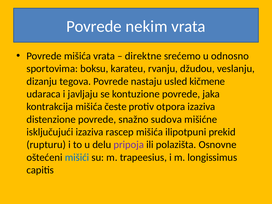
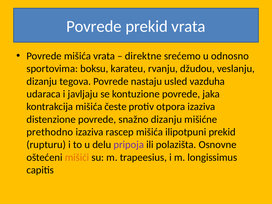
Povrede nekim: nekim -> prekid
kičmene: kičmene -> vazduha
snažno sudova: sudova -> dizanju
isključujući: isključujući -> prethodno
mišići colour: blue -> orange
